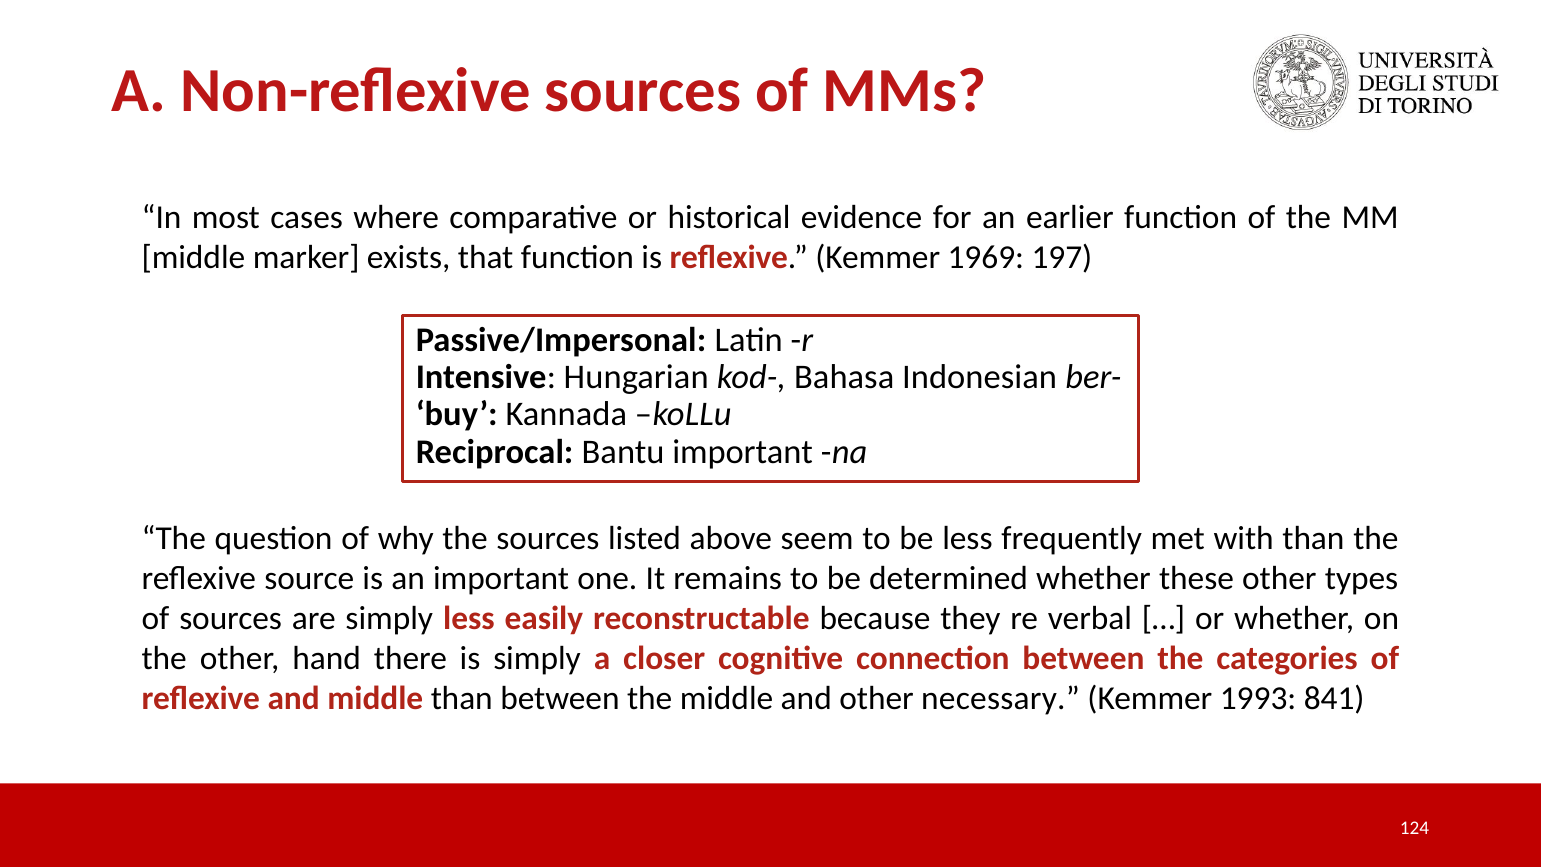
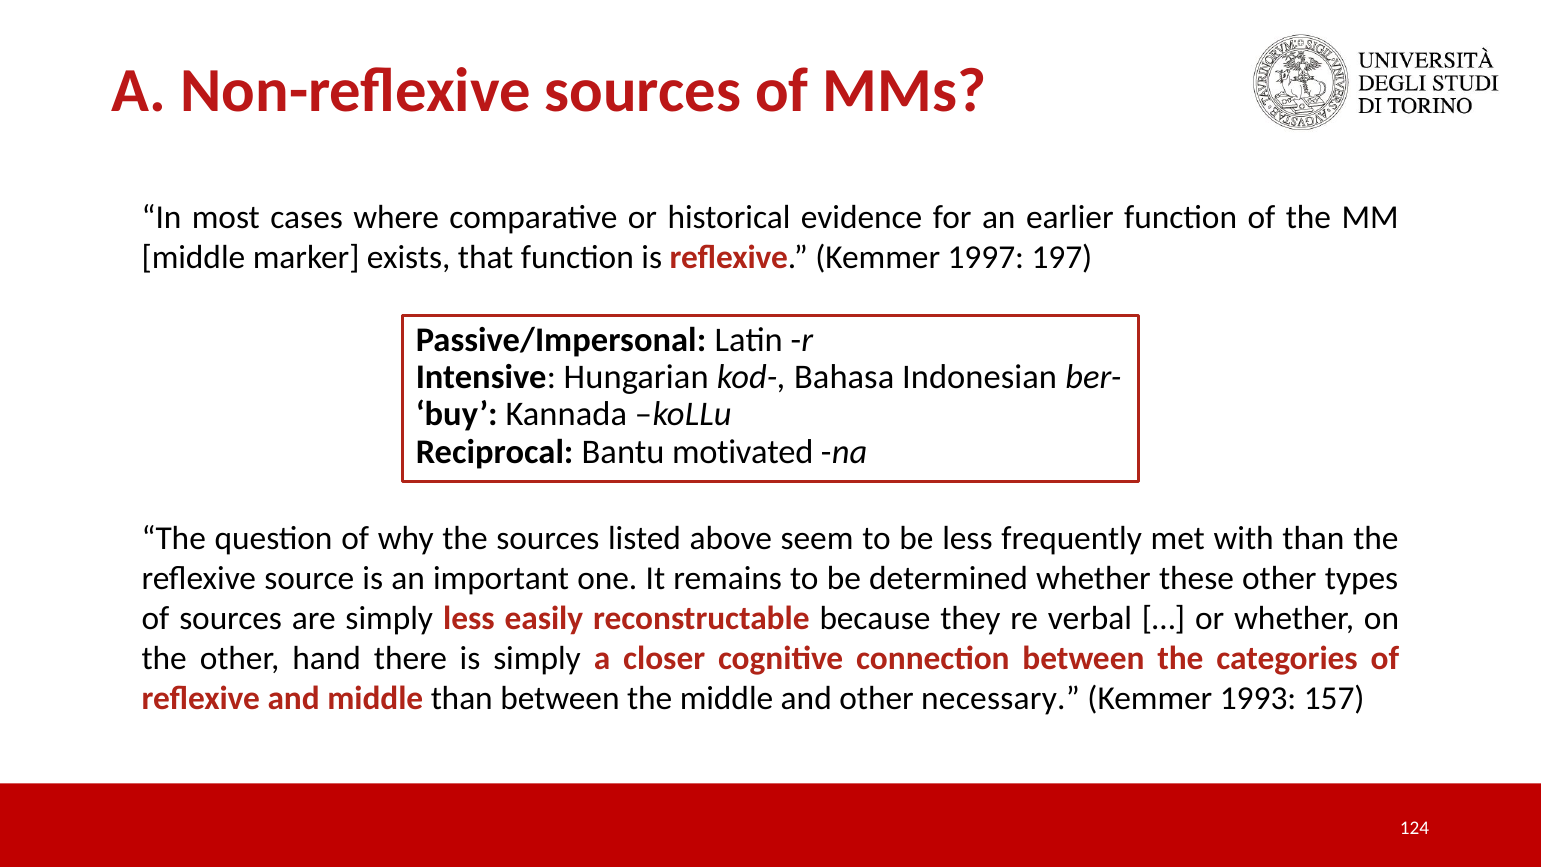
1969: 1969 -> 1997
Bantu important: important -> motivated
841: 841 -> 157
